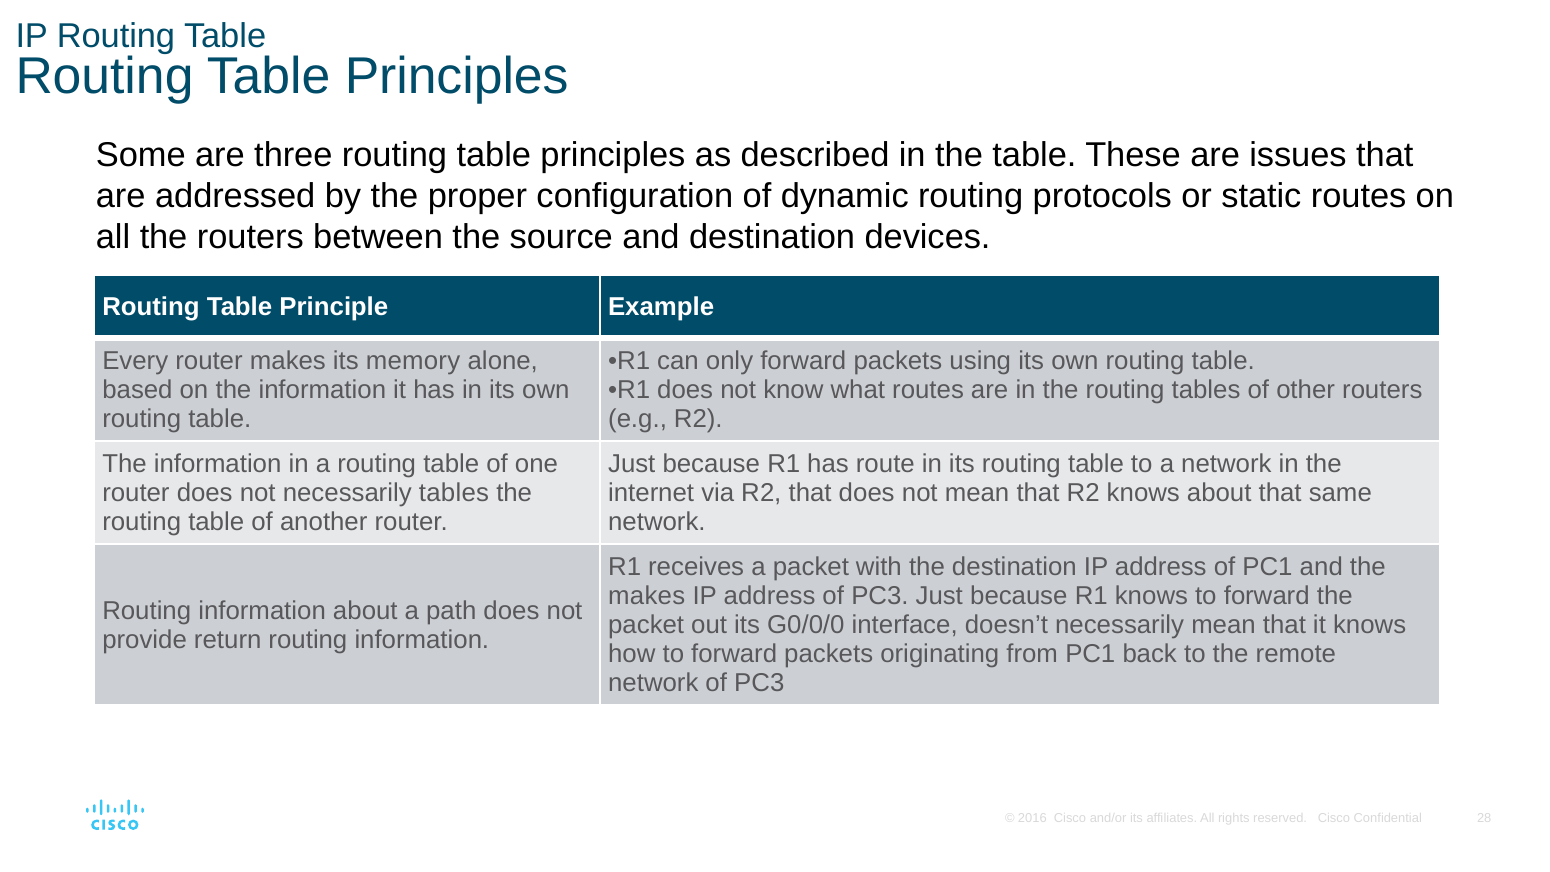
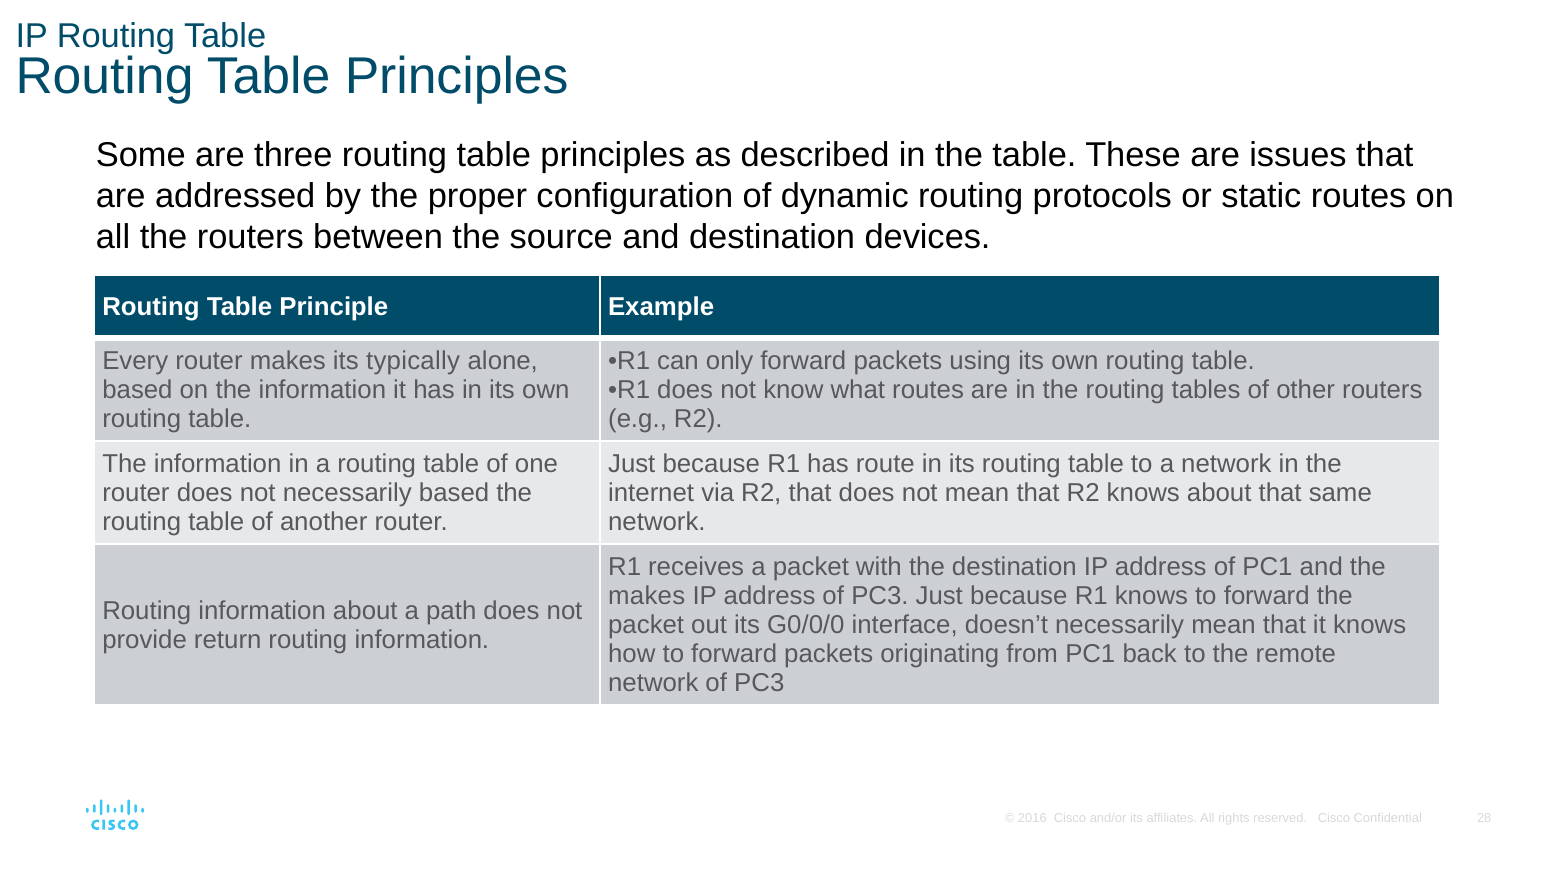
memory: memory -> typically
necessarily tables: tables -> based
